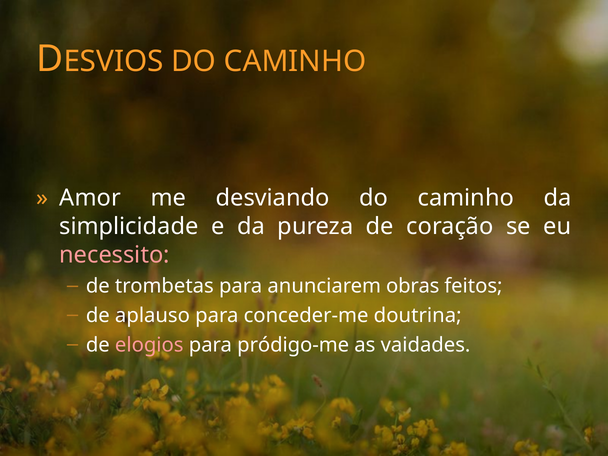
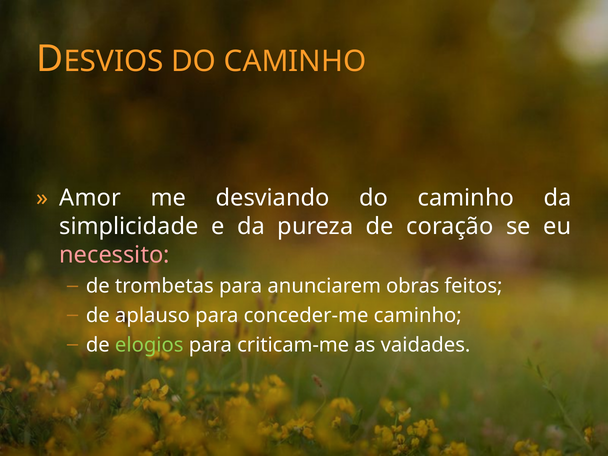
conceder-me doutrina: doutrina -> caminho
elogios colour: pink -> light green
pródigo-me: pródigo-me -> criticam-me
